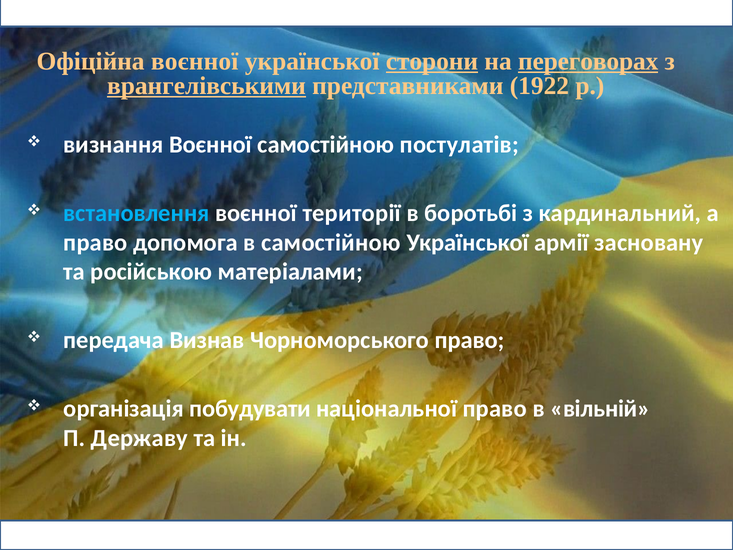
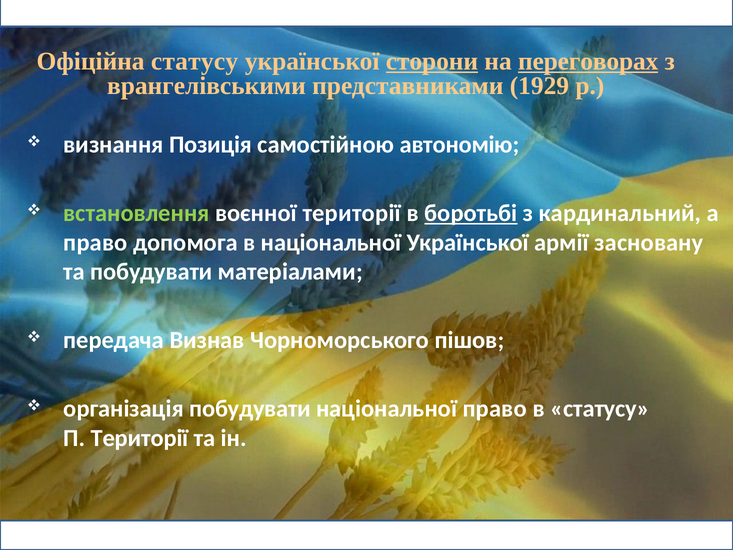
Офіційна воєнної: воєнної -> статусу
врангелівськими underline: present -> none
1922: 1922 -> 1929
визнання Воєнної: Воєнної -> Позиція
постулатів: постулатів -> автономію
встановлення colour: light blue -> light green
боротьбі underline: none -> present
в самостійною: самостійною -> національної
та російською: російською -> побудувати
Чорноморського право: право -> пішов
в вільній: вільній -> статусу
П Державу: Державу -> Території
